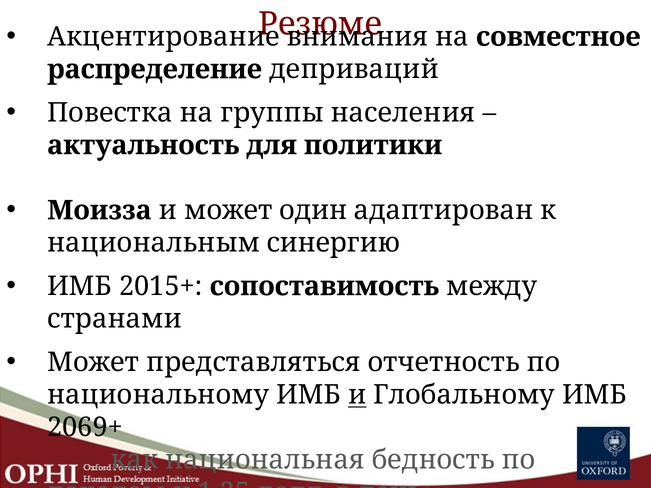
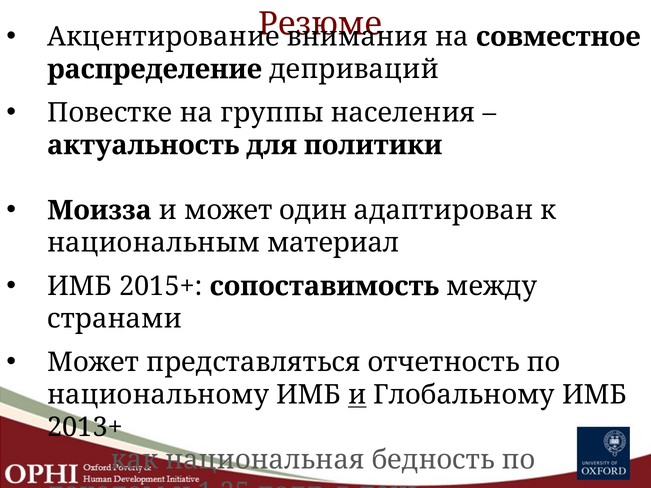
Повестка: Повестка -> Повестке
синергию: синергию -> материал
2069+: 2069+ -> 2013+
